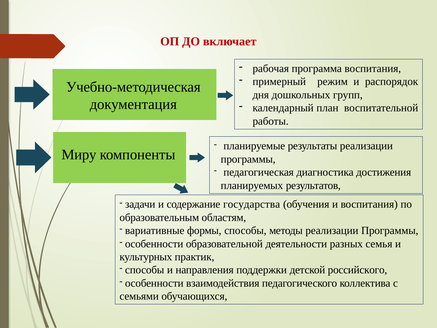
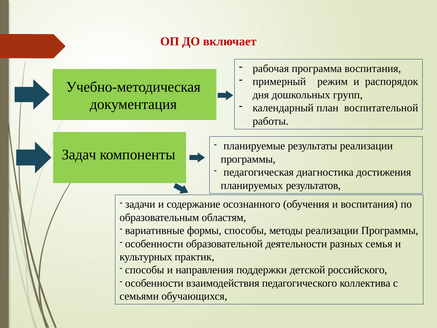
Миру: Миру -> Задач
государства: государства -> осознанного
